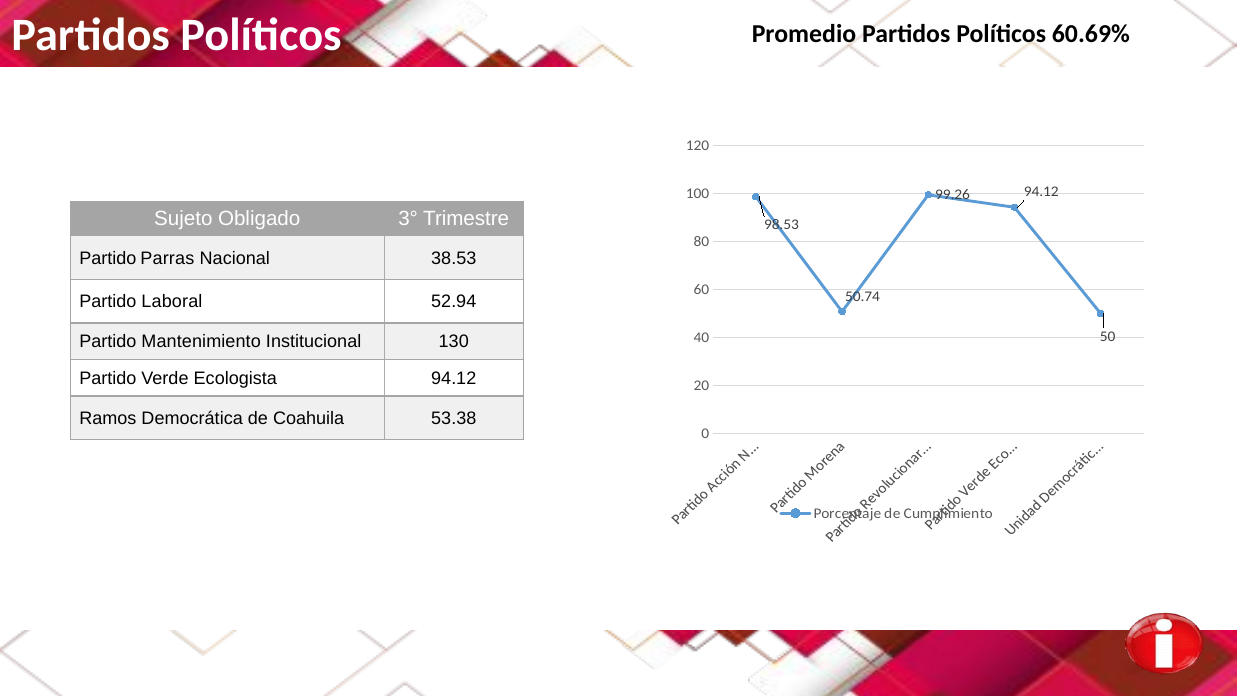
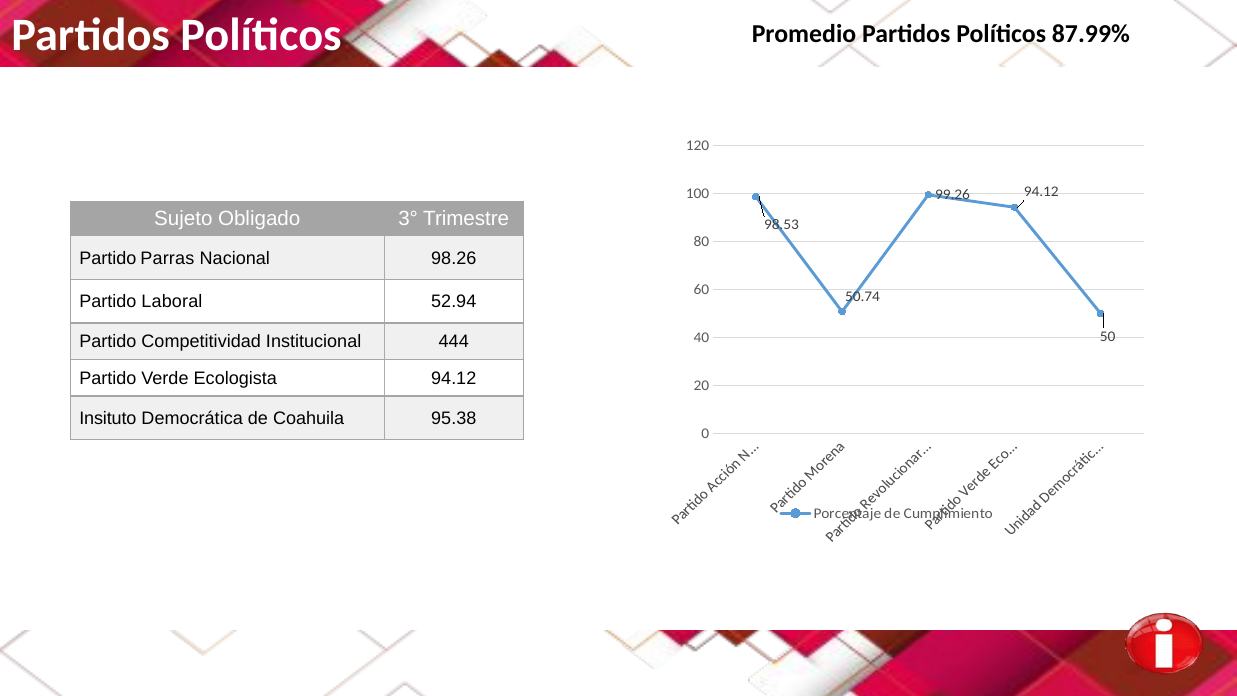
60.69%: 60.69% -> 87.99%
38.53: 38.53 -> 98.26
Mantenimiento: Mantenimiento -> Competitividad
130: 130 -> 444
Ramos: Ramos -> Insituto
53.38: 53.38 -> 95.38
